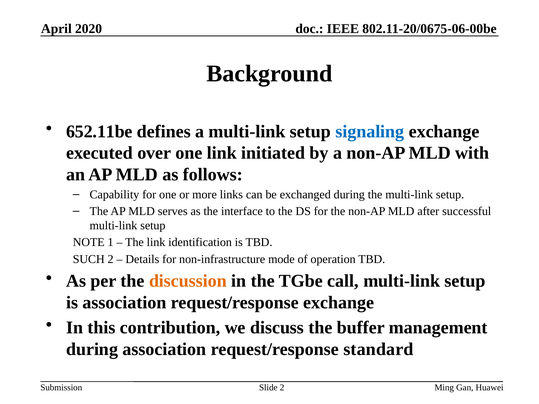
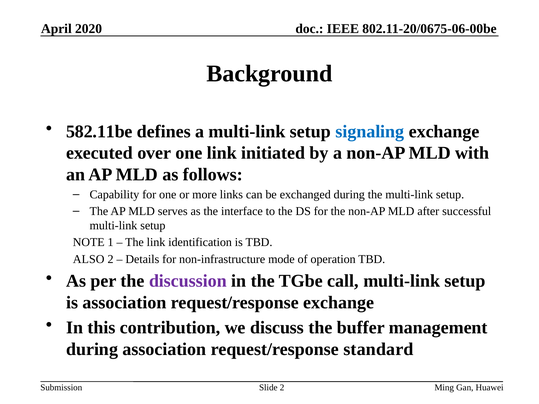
652.11be: 652.11be -> 582.11be
SUCH: SUCH -> ALSO
discussion colour: orange -> purple
